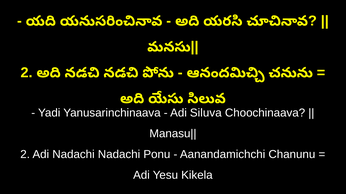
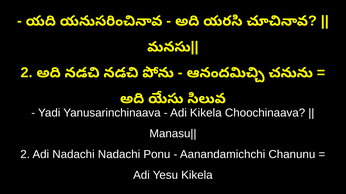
Adi Siluva: Siluva -> Kikela
